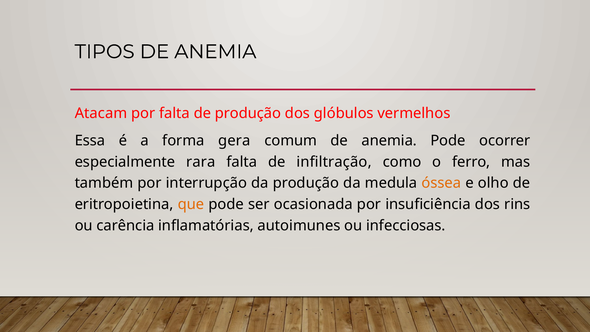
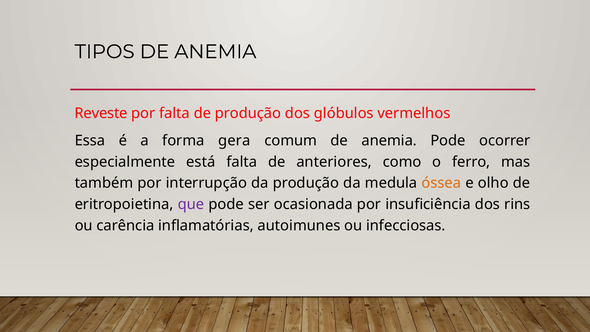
Atacam: Atacam -> Reveste
rara: rara -> está
infiltração: infiltração -> anteriores
que colour: orange -> purple
